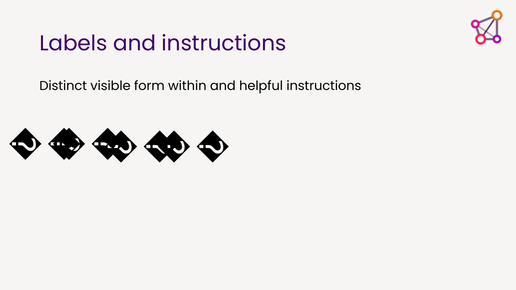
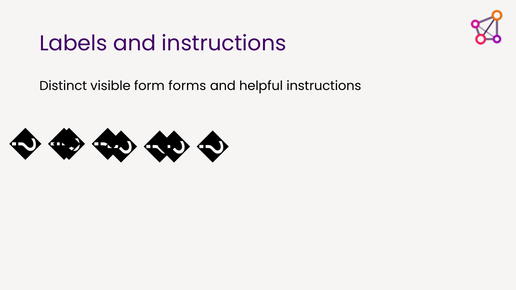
within: within -> forms
